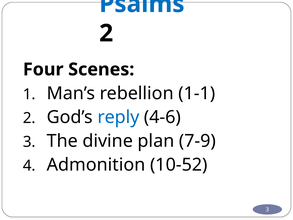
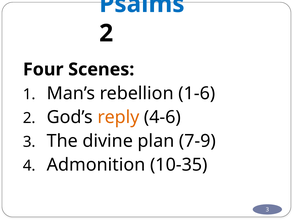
1-1: 1-1 -> 1-6
reply colour: blue -> orange
10-52: 10-52 -> 10-35
